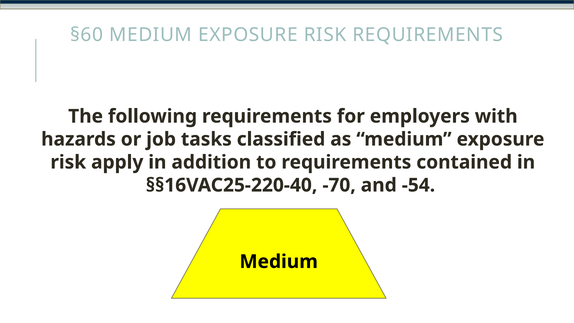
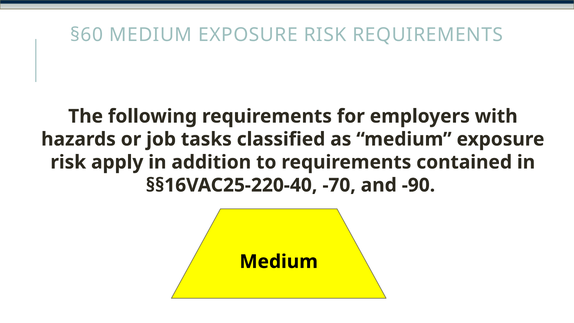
-54: -54 -> -90
